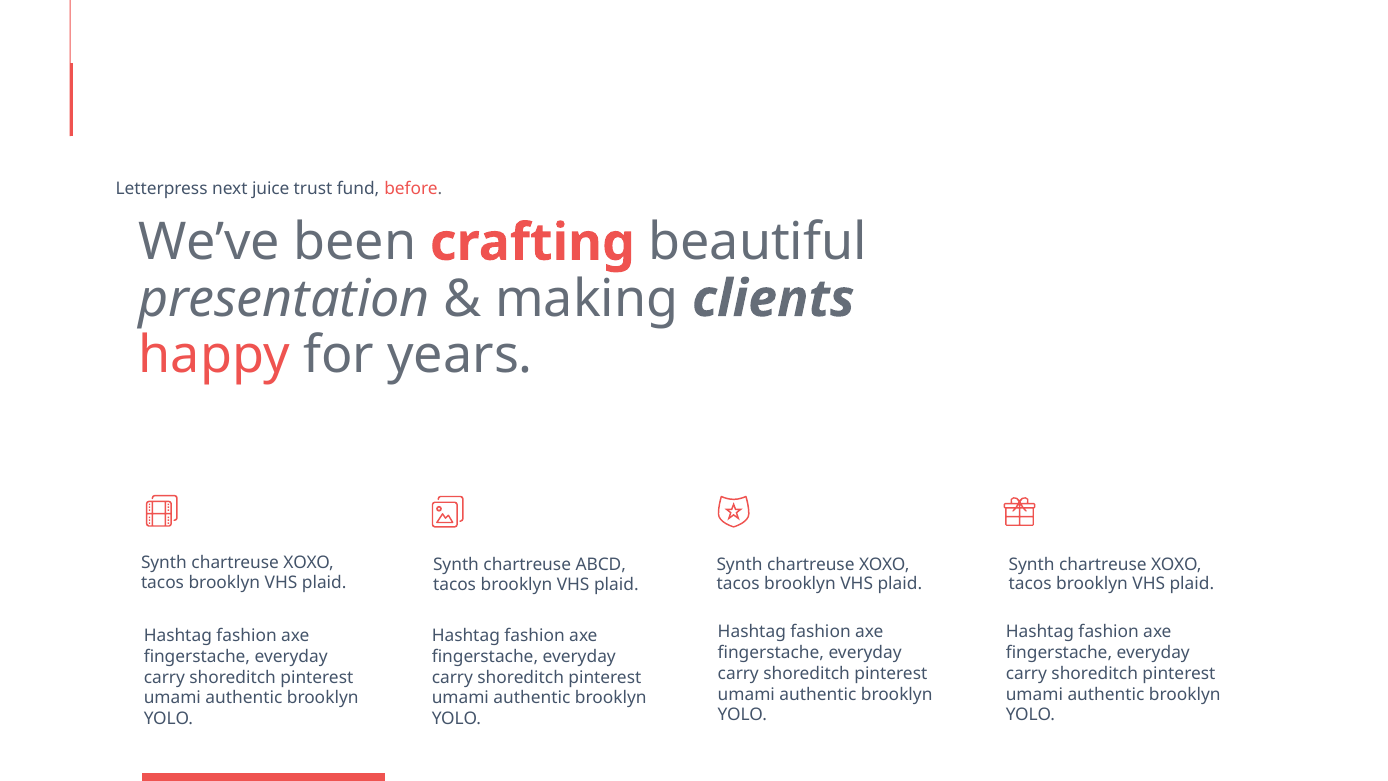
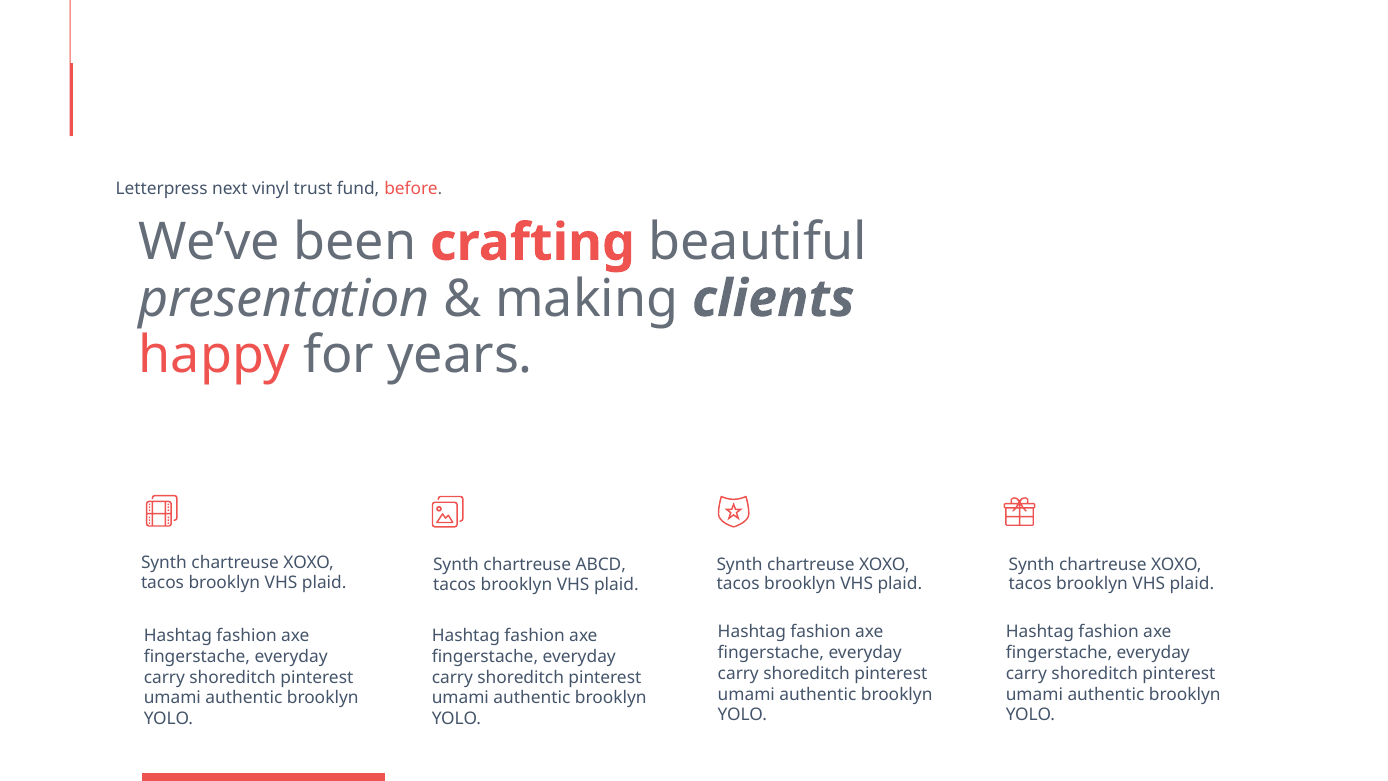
juice: juice -> vinyl
